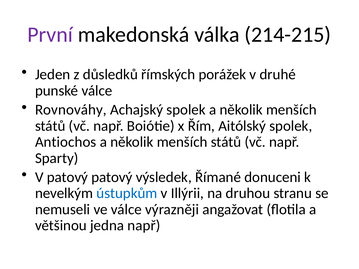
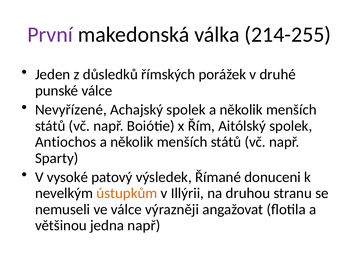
214-215: 214-215 -> 214-255
Rovnováhy: Rovnováhy -> Nevyřízené
V patový: patový -> vysoké
ústupkům colour: blue -> orange
